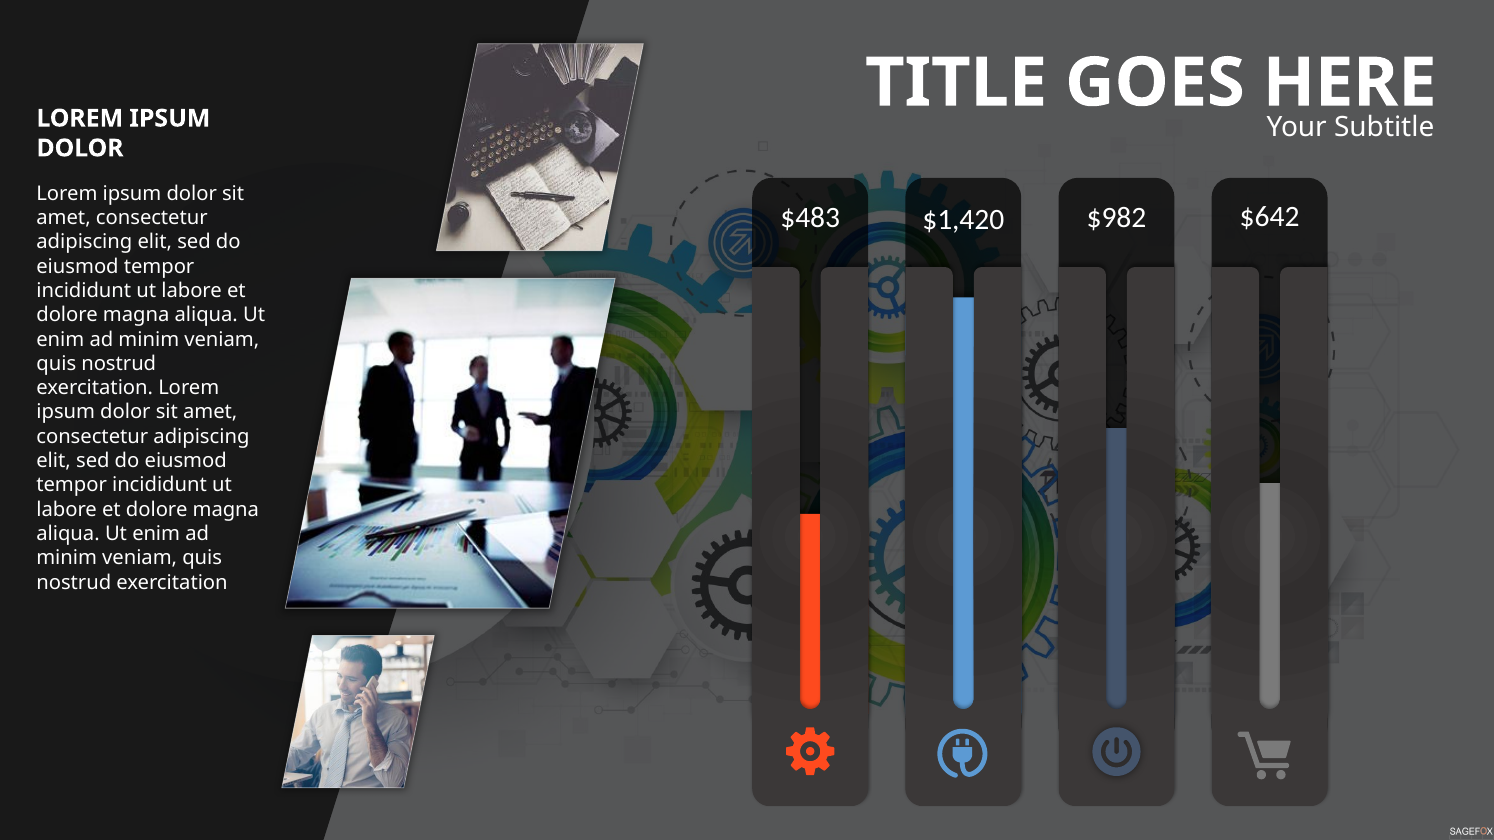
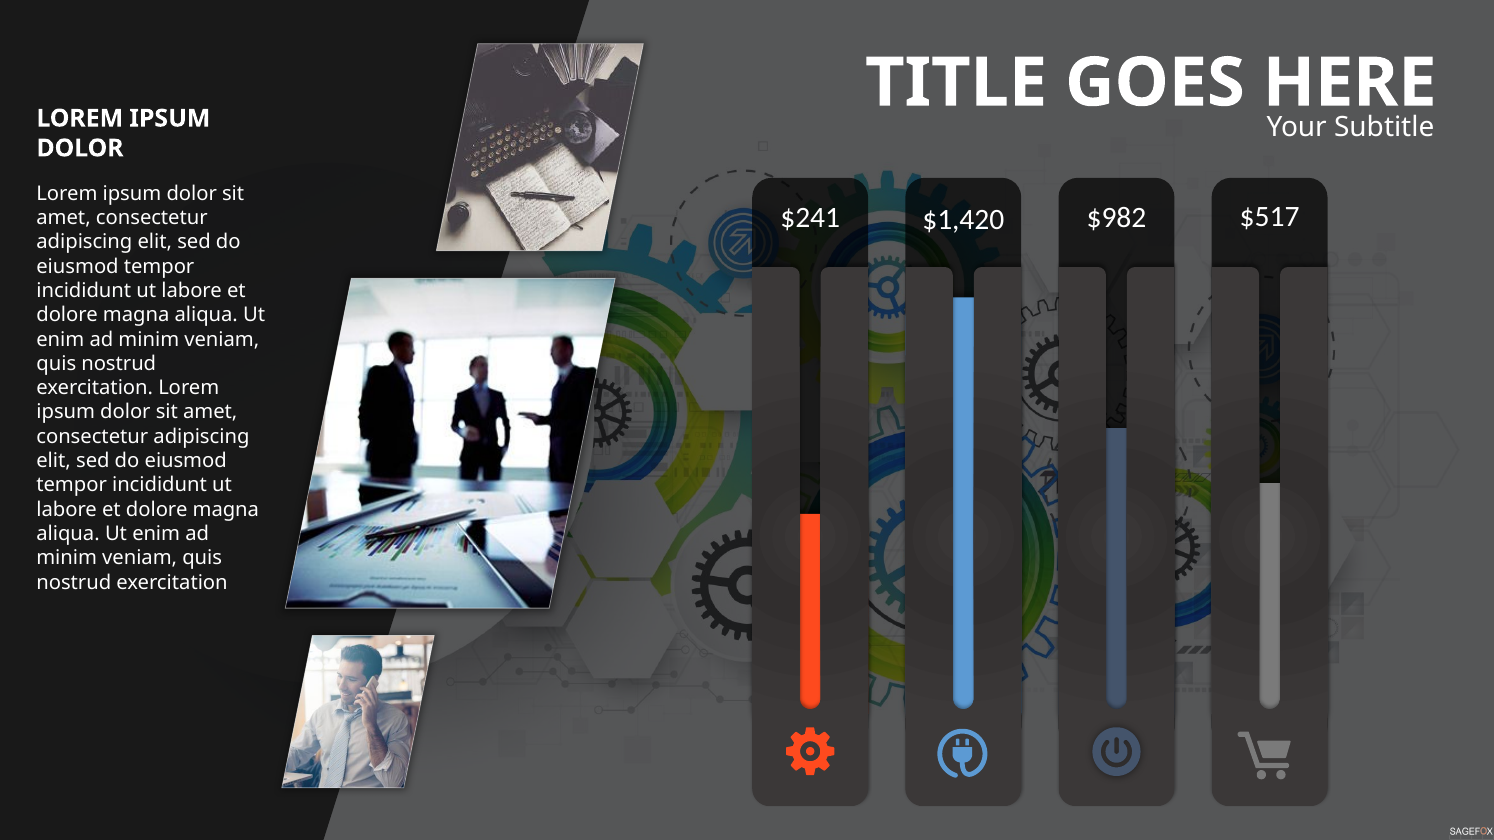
$483: $483 -> $241
$642: $642 -> $517
